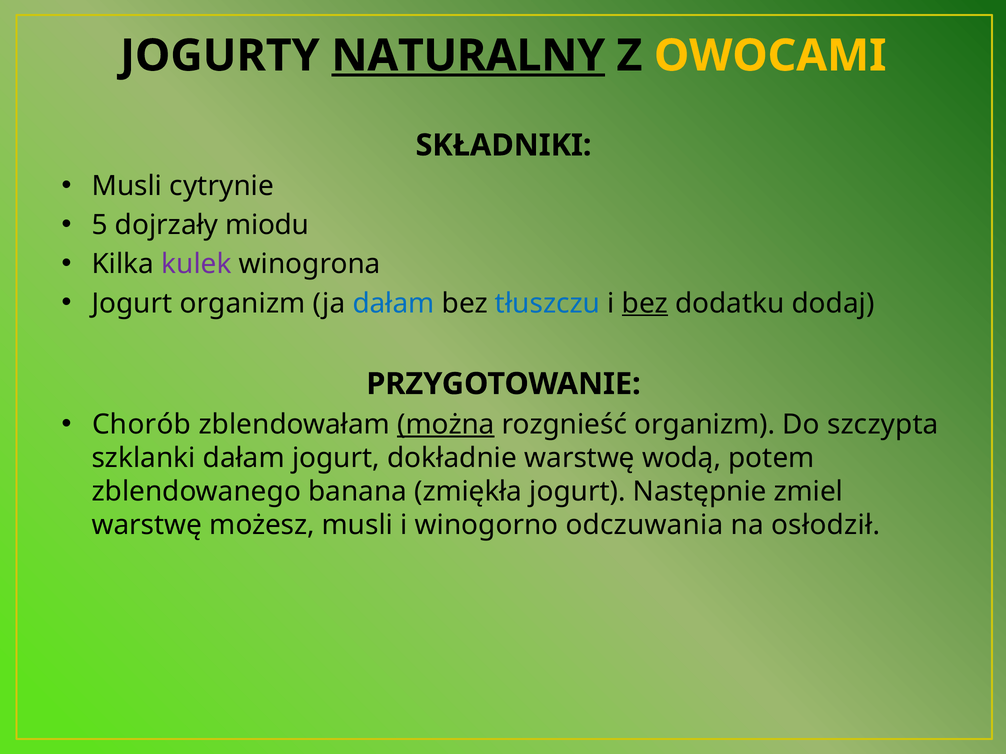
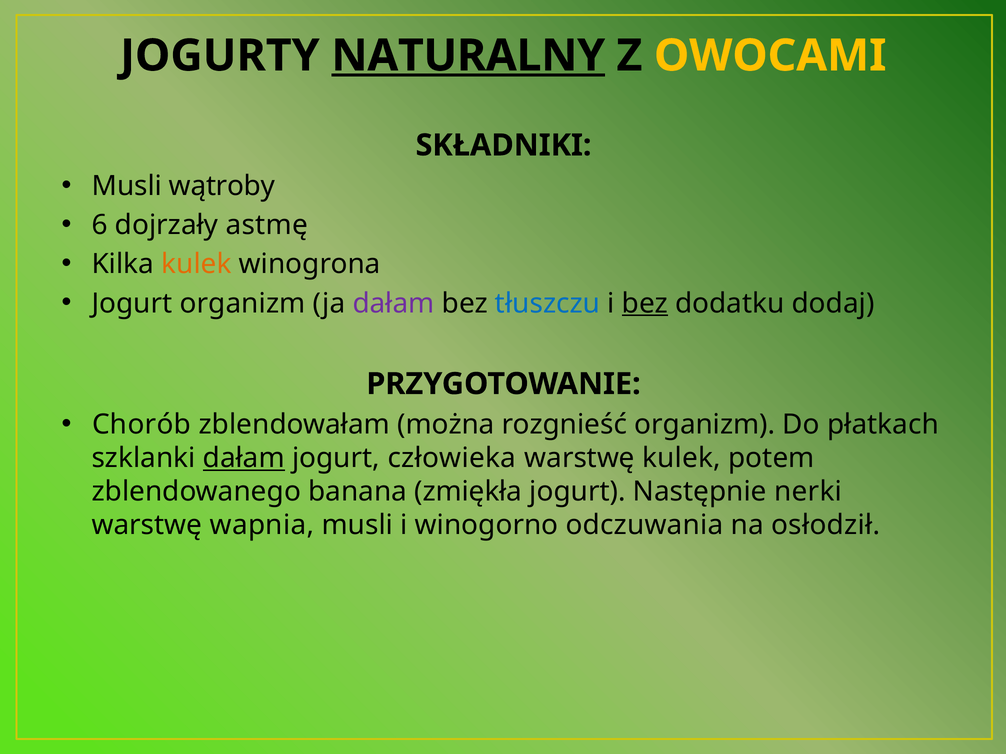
cytrynie: cytrynie -> wątroby
5: 5 -> 6
miodu: miodu -> astmę
kulek at (196, 264) colour: purple -> orange
dałam at (394, 304) colour: blue -> purple
można underline: present -> none
szczypta: szczypta -> płatkach
dałam at (244, 458) underline: none -> present
dokładnie: dokładnie -> człowieka
warstwę wodą: wodą -> kulek
zmiel: zmiel -> nerki
możesz: możesz -> wapnia
